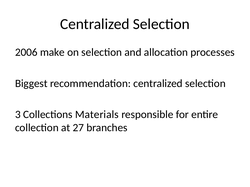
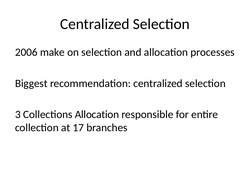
Collections Materials: Materials -> Allocation
27: 27 -> 17
